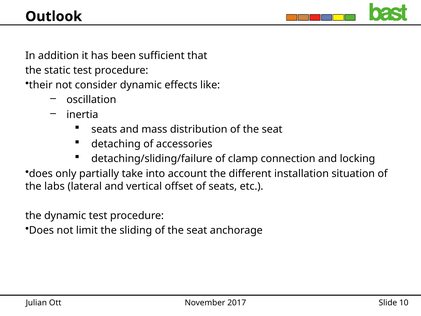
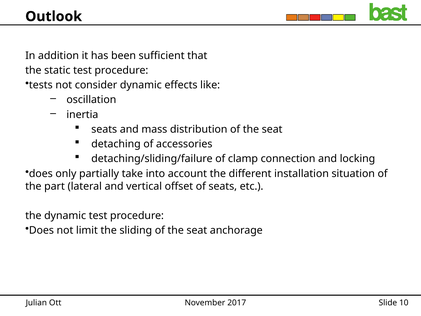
their: their -> tests
labs: labs -> part
